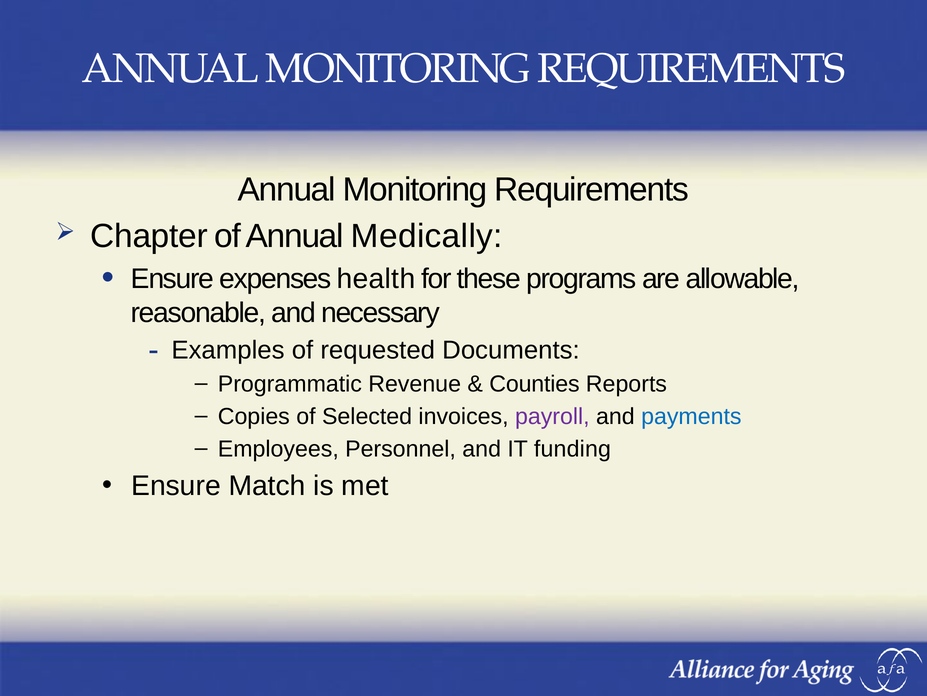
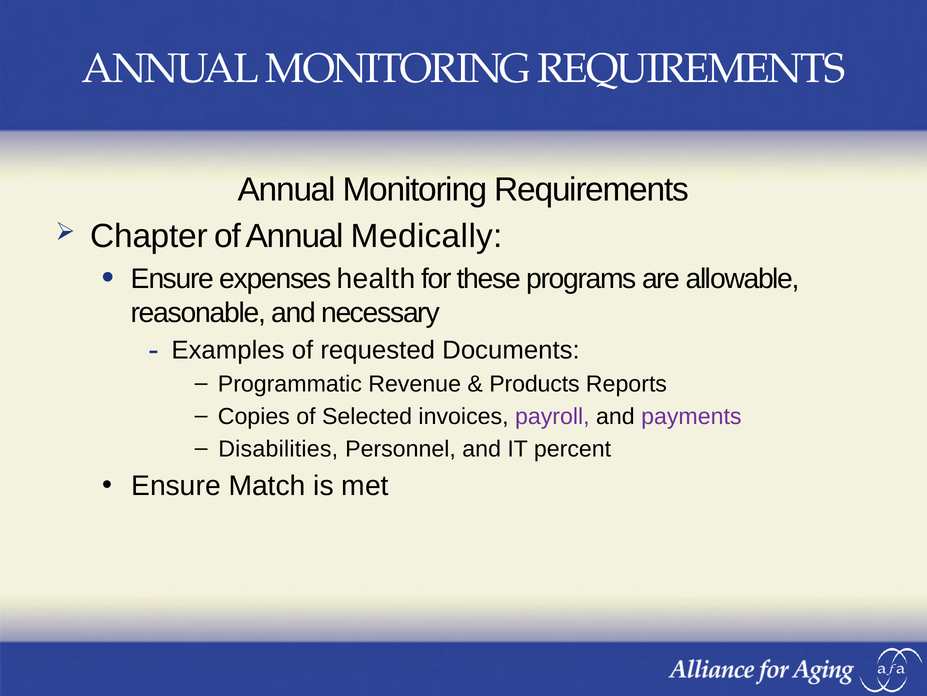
Counties at (534, 384): Counties -> Products
payments colour: blue -> purple
Employees: Employees -> Disabilities
funding: funding -> percent
